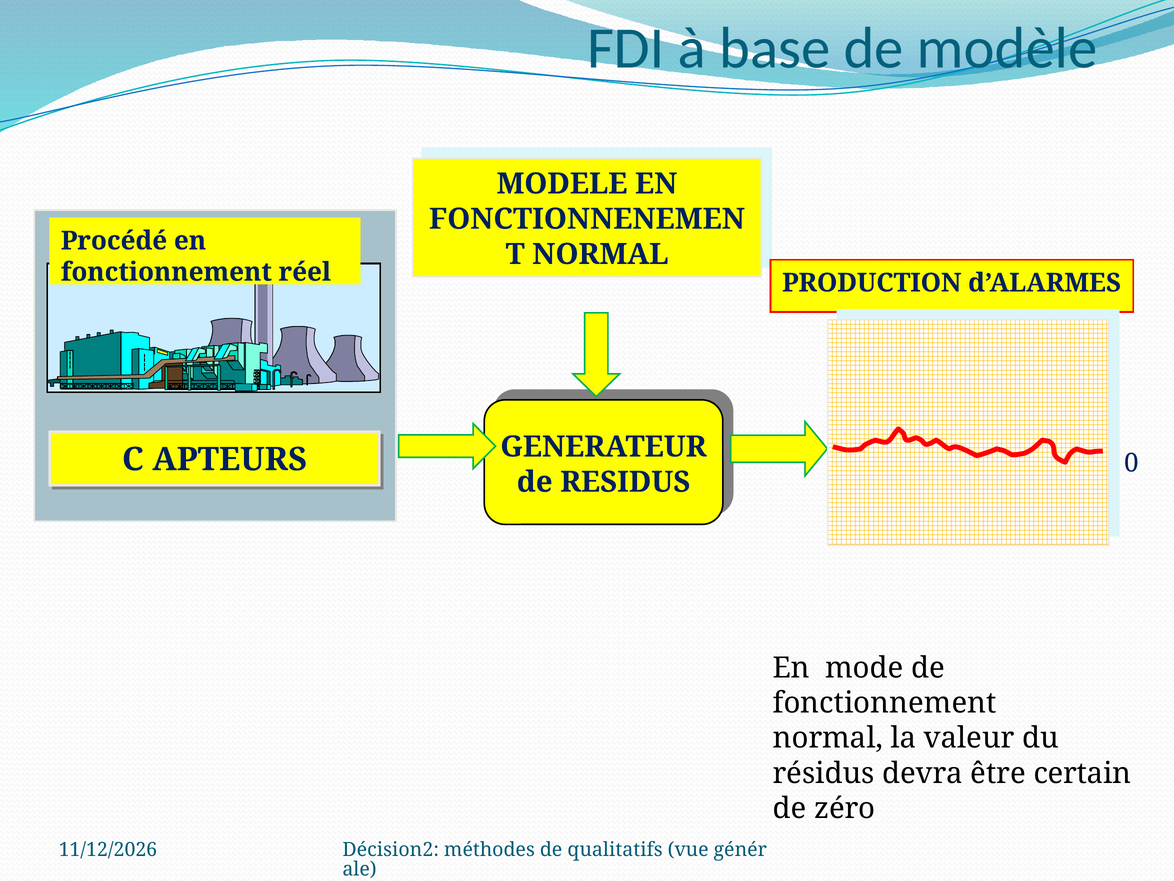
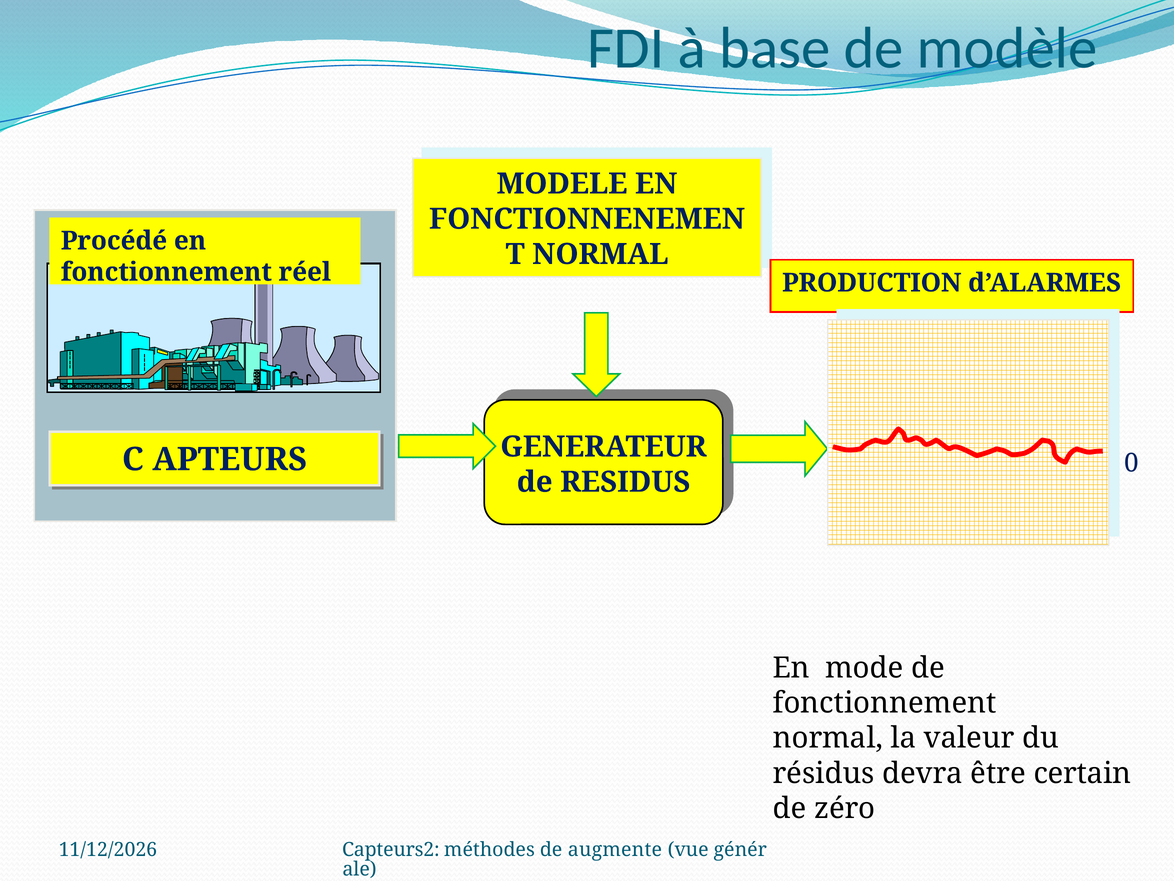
Décision2: Décision2 -> Capteurs2
qualitatifs: qualitatifs -> augmente
